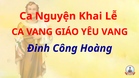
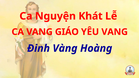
Khai: Khai -> Khát
Công: Công -> Vàng
